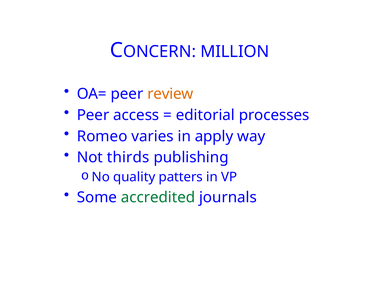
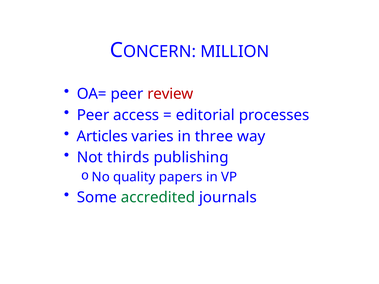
review colour: orange -> red
Romeo: Romeo -> Articles
apply: apply -> three
patters: patters -> papers
